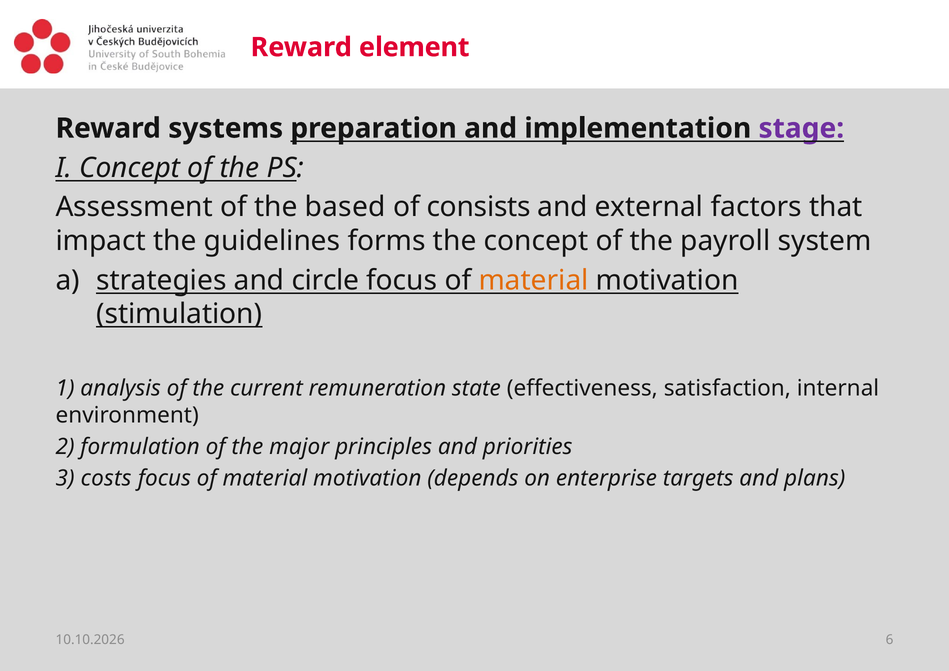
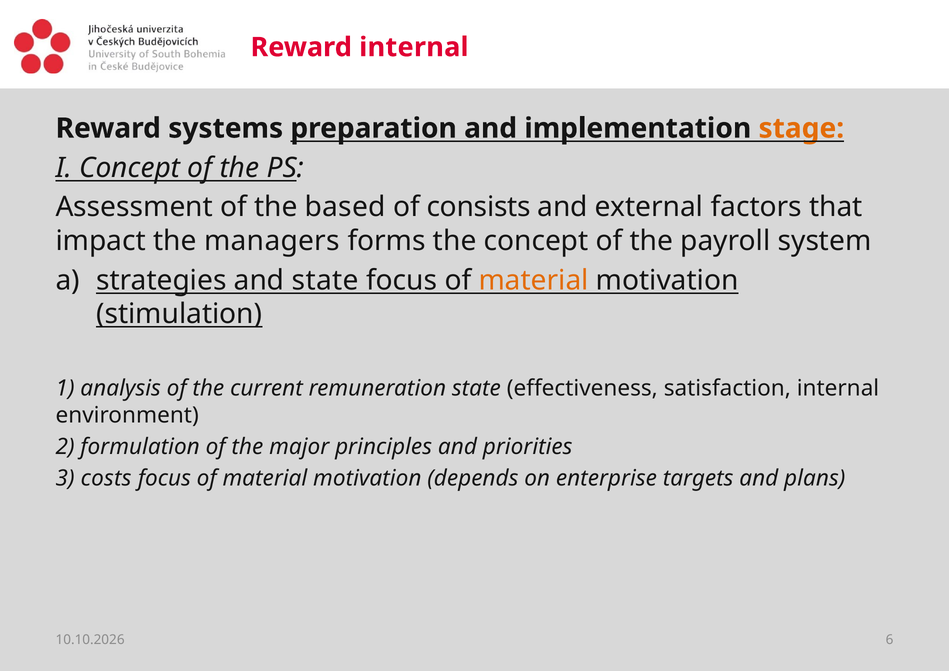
Reward element: element -> internal
stage colour: purple -> orange
guidelines: guidelines -> managers
and circle: circle -> state
